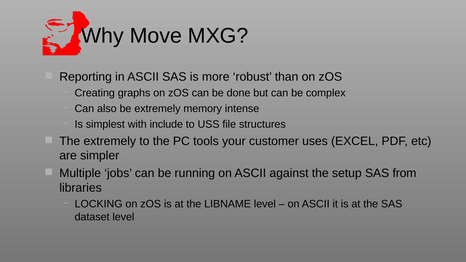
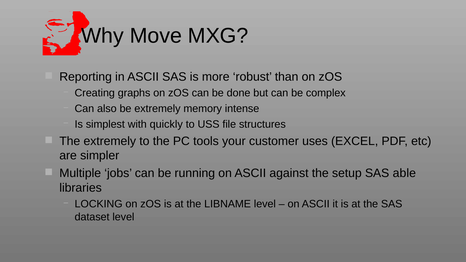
include: include -> quickly
from: from -> able
